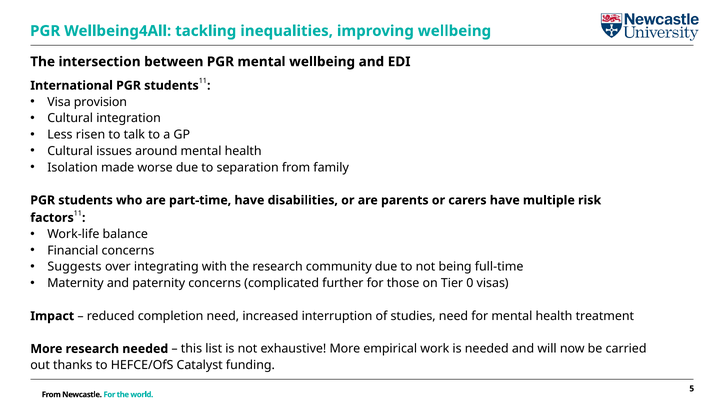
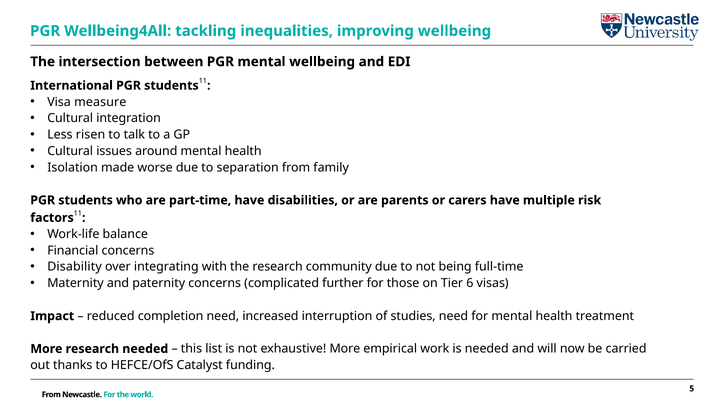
provision: provision -> measure
Suggests: Suggests -> Disability
0: 0 -> 6
